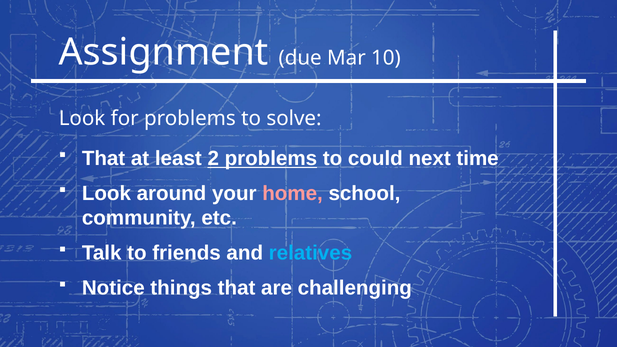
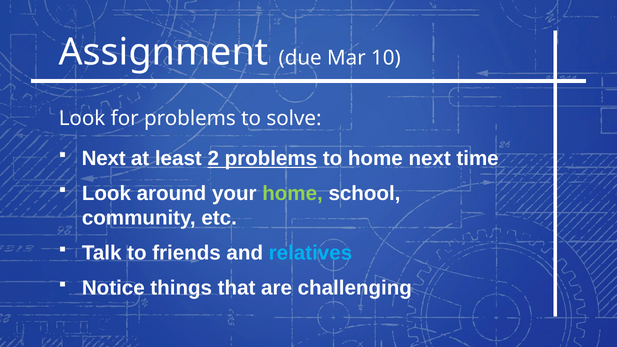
That at (104, 158): That -> Next
to could: could -> home
home at (293, 193) colour: pink -> light green
